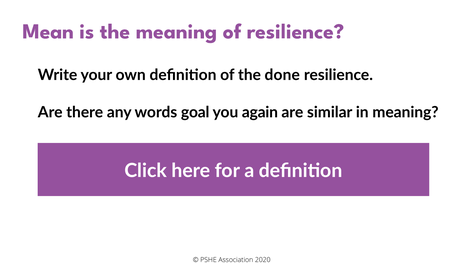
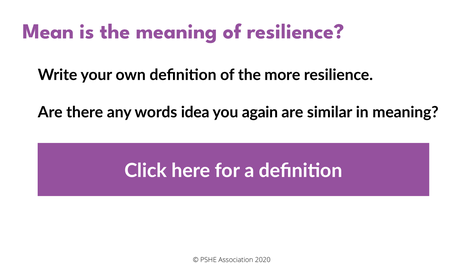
done: done -> more
goal: goal -> idea
